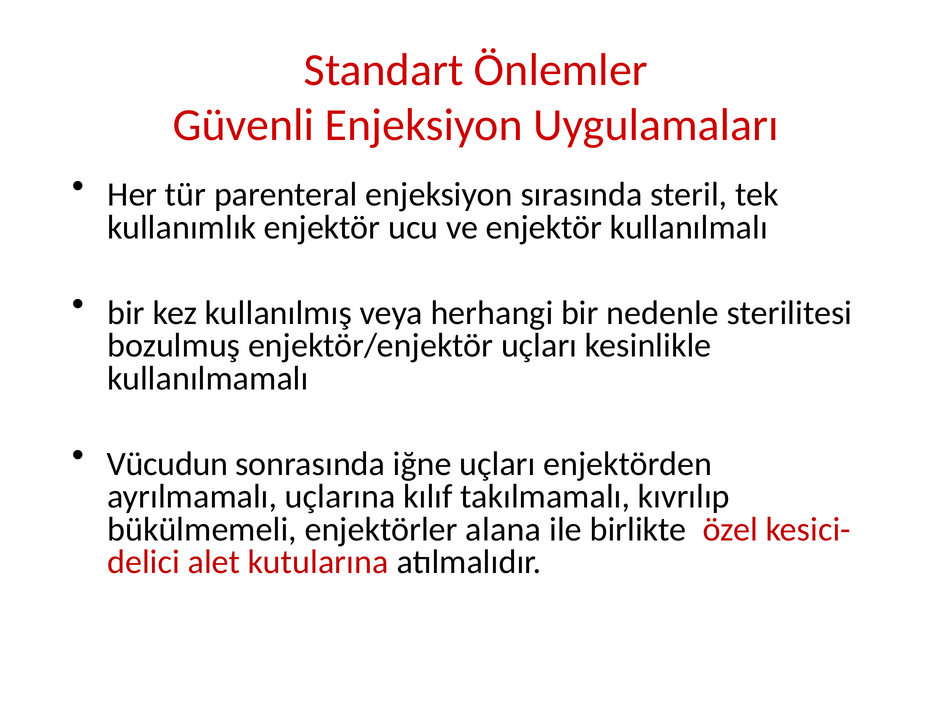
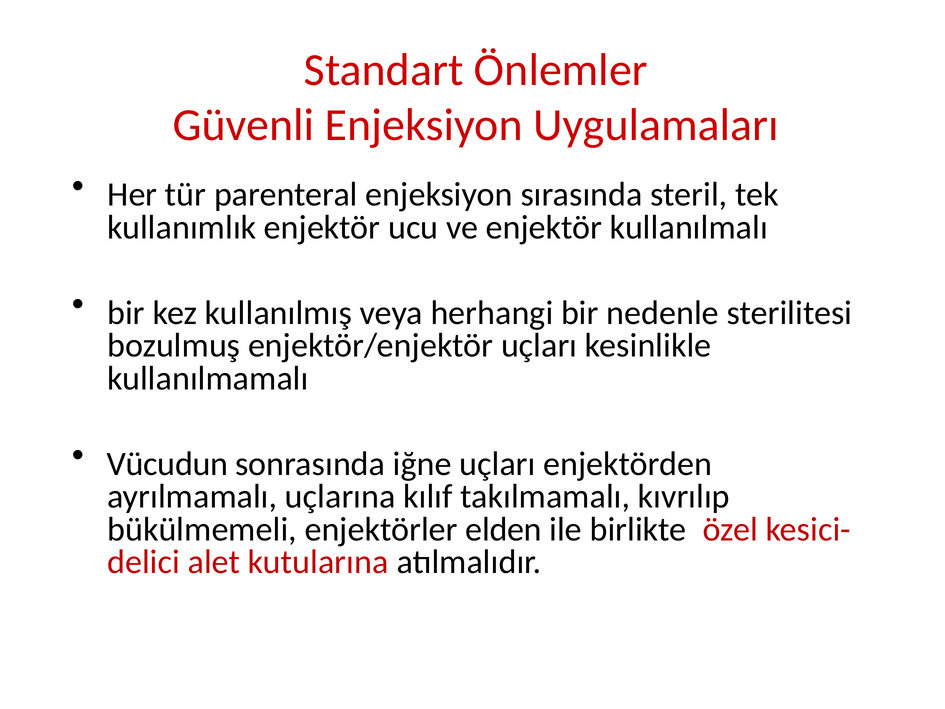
alana: alana -> elden
